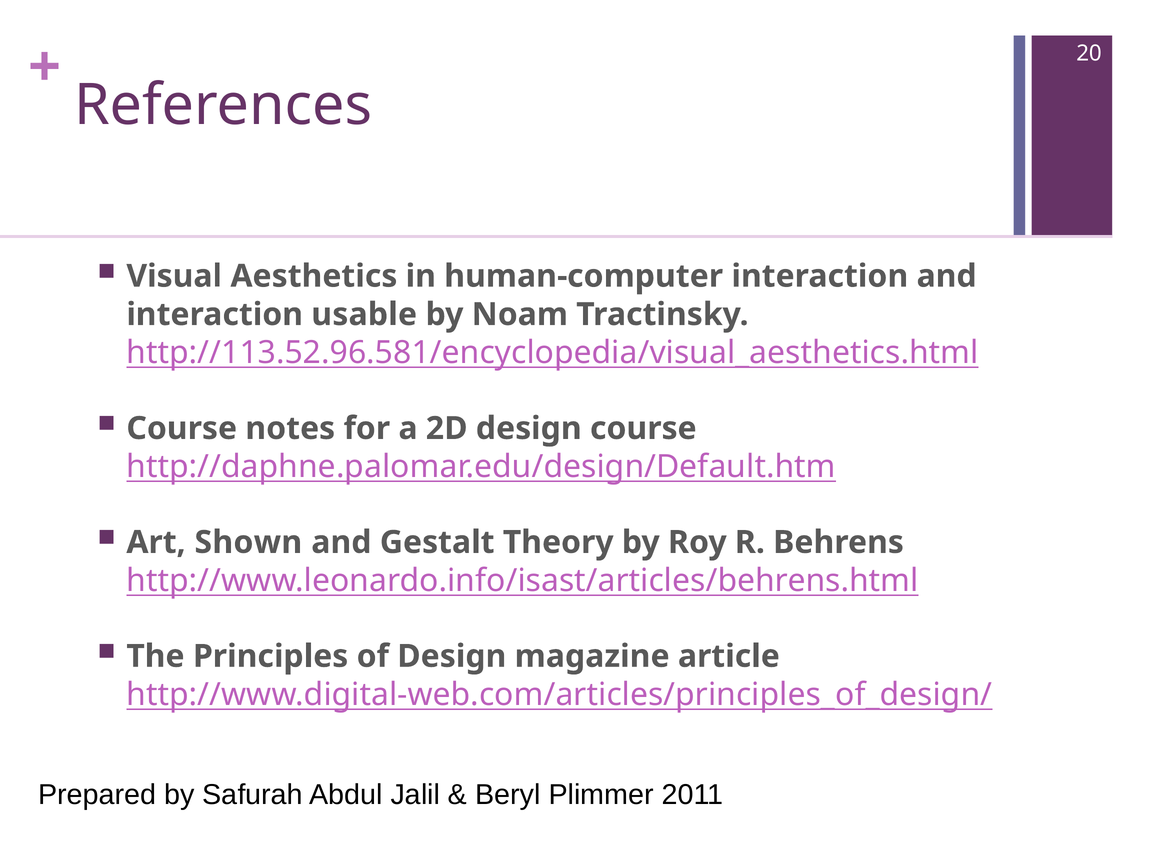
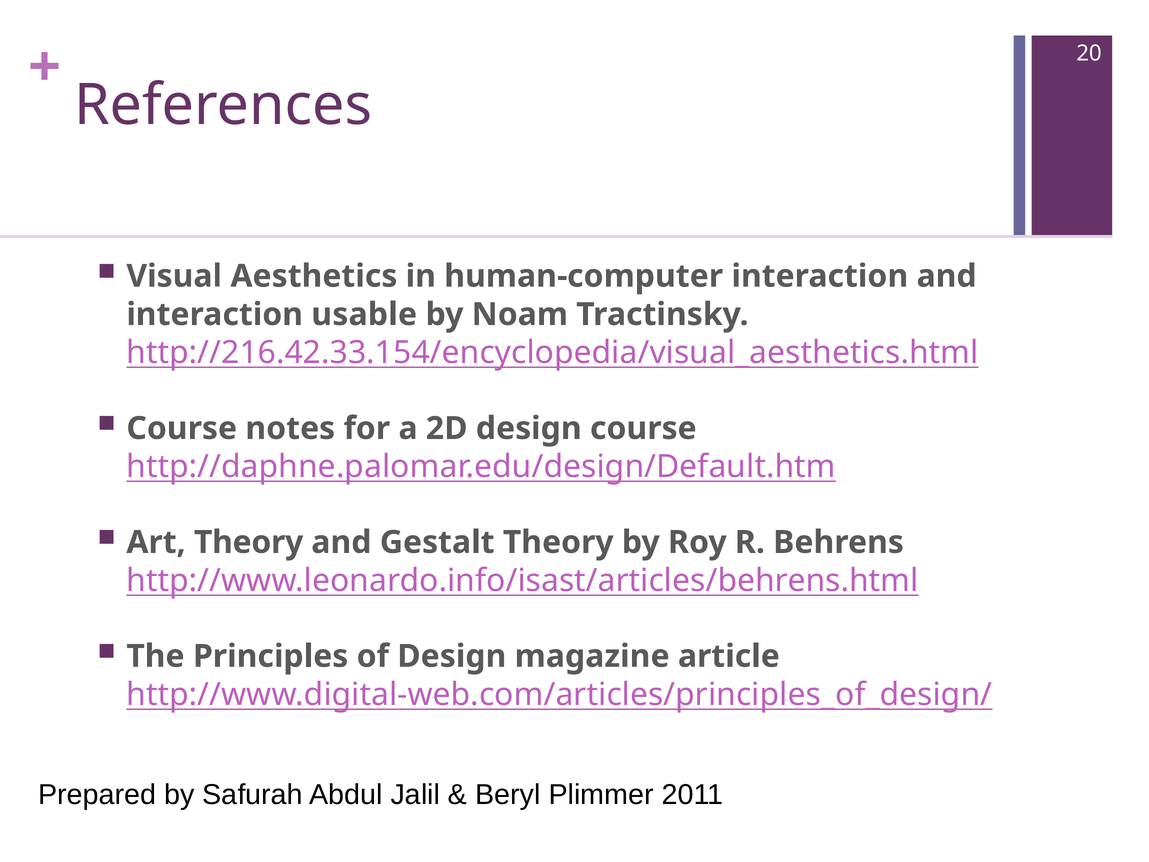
http://113.52.96.581/encyclopedia/visual_aesthetics.html: http://113.52.96.581/encyclopedia/visual_aesthetics.html -> http://216.42.33.154/encyclopedia/visual_aesthetics.html
Art Shown: Shown -> Theory
